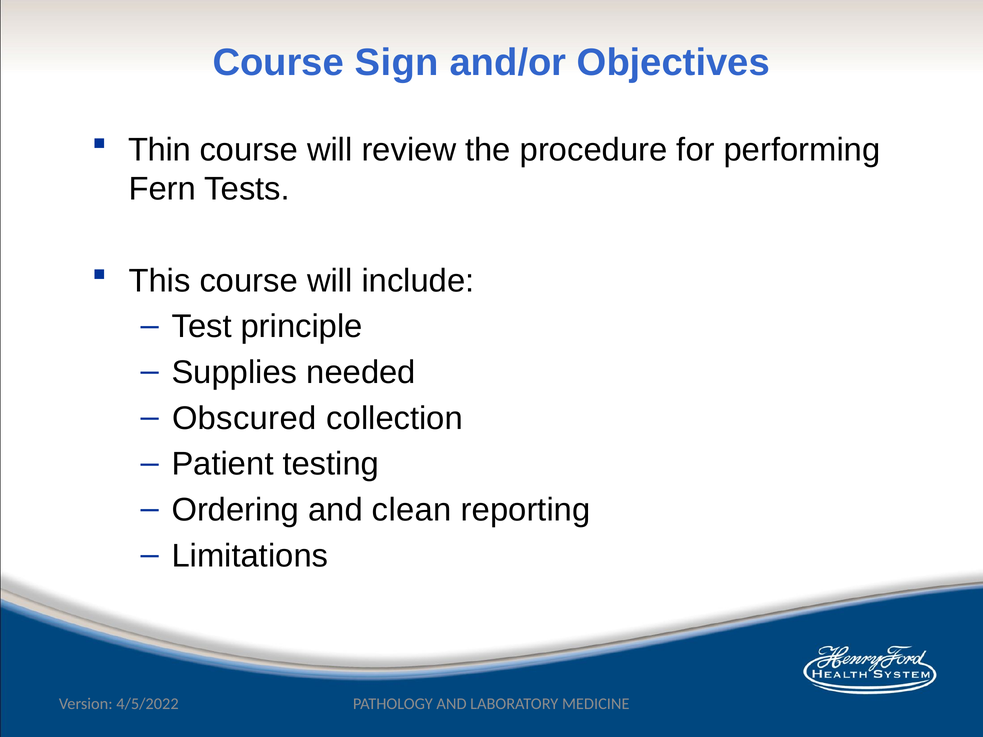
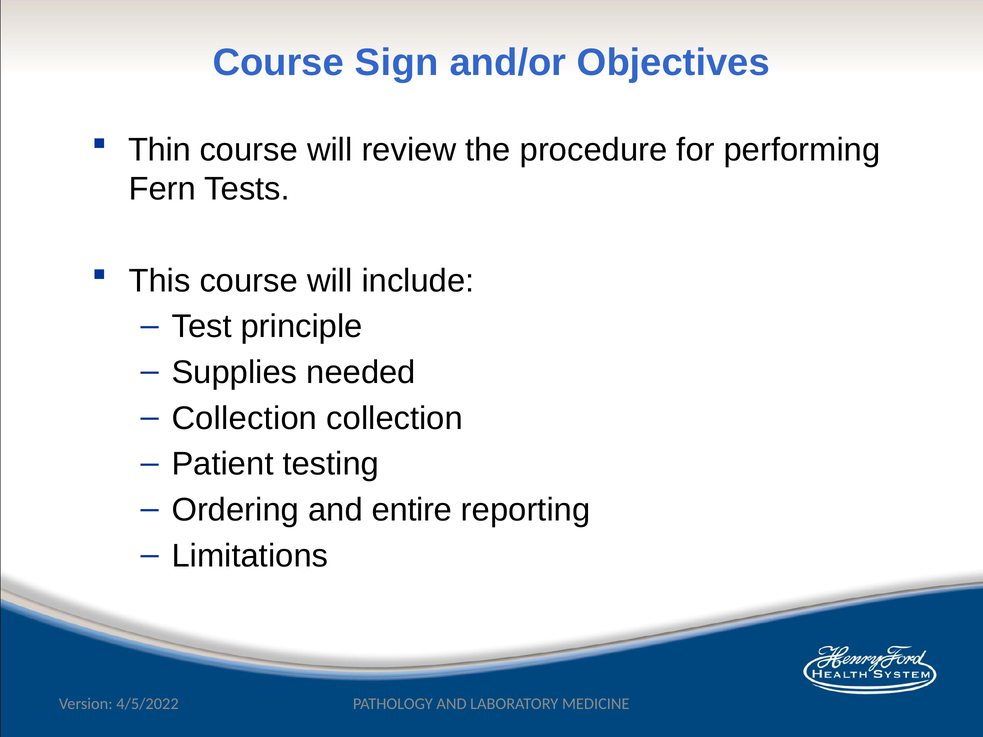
Obscured at (244, 418): Obscured -> Collection
clean: clean -> entire
